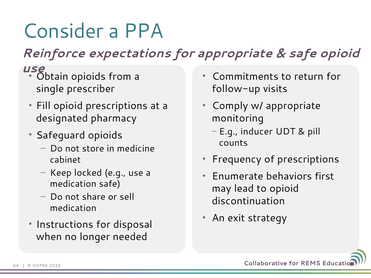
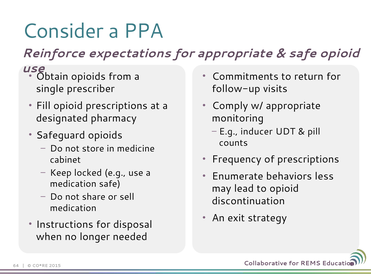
first: first -> less
